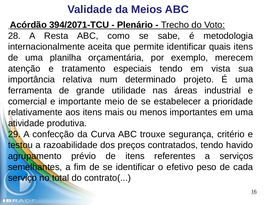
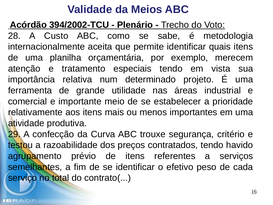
394/2071-TCU: 394/2071-TCU -> 394/2002-TCU
Resta: Resta -> Custo
